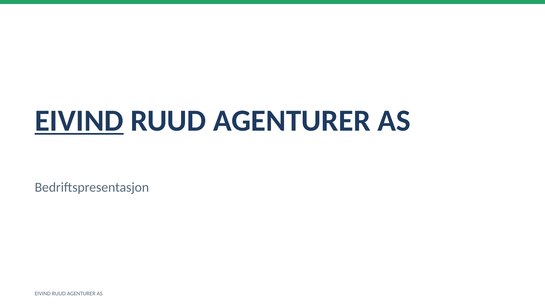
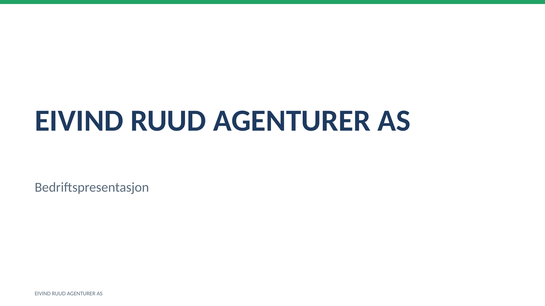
EIVIND at (79, 121) underline: present -> none
